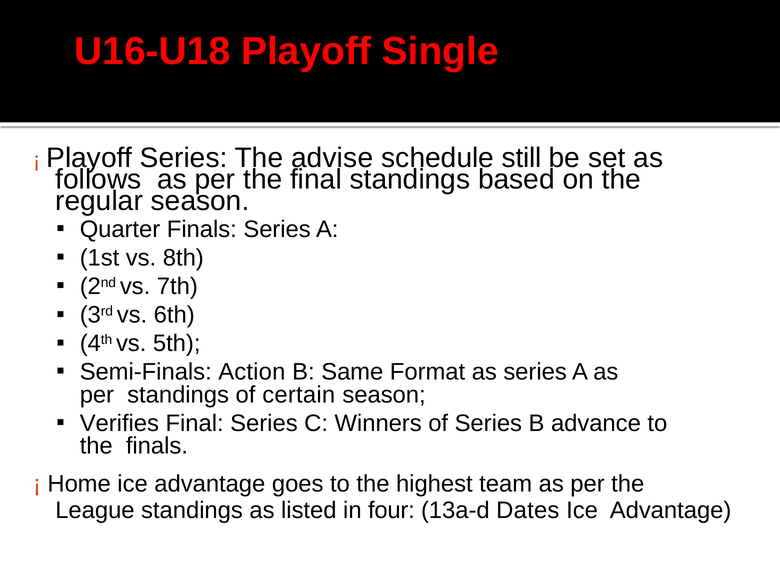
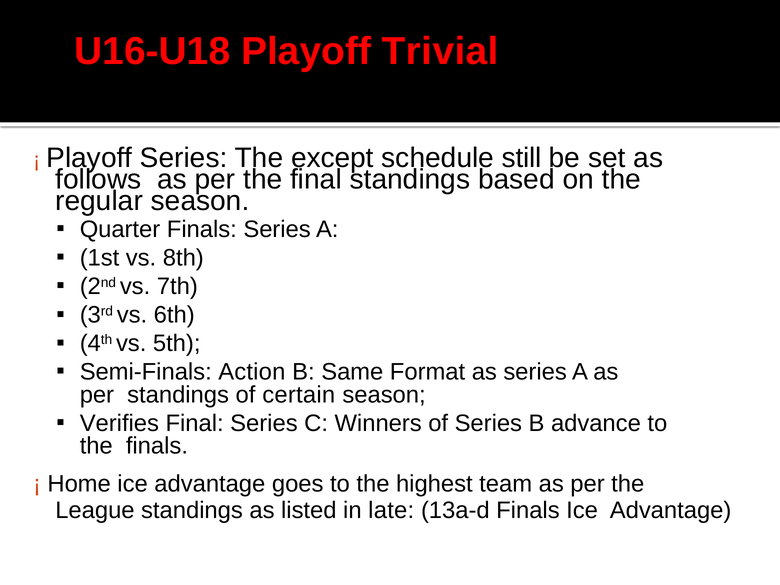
Single: Single -> Trivial
advise: advise -> except
four: four -> late
13a-d Dates: Dates -> Finals
